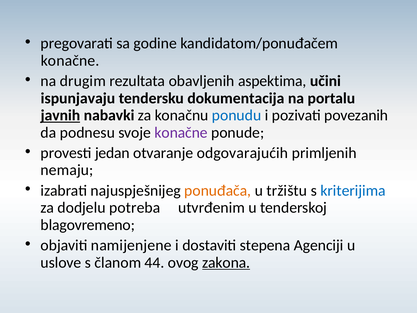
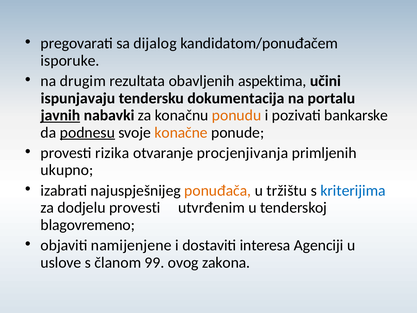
godine: godine -> dijalog
konačne at (70, 61): konačne -> isporuke
ponudu colour: blue -> orange
povezanih: povezanih -> bankarske
podnesu underline: none -> present
konačne at (181, 132) colour: purple -> orange
jedan: jedan -> rizika
odgovarajućih: odgovarajućih -> procjenjivanja
nemaju: nemaju -> ukupno
dodjelu potreba: potreba -> provesti
stepena: stepena -> interesa
44: 44 -> 99
zakona underline: present -> none
